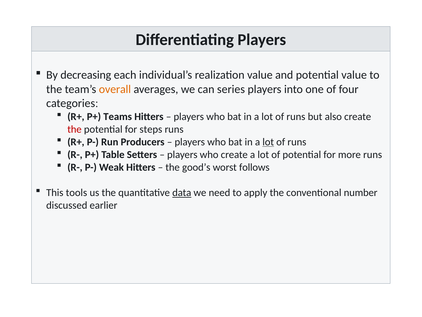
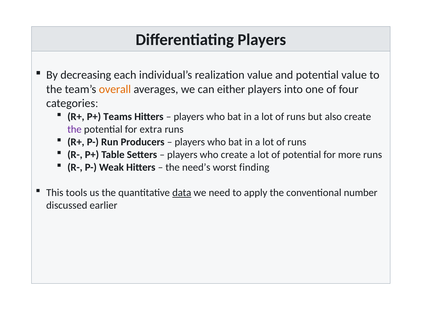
series: series -> either
the at (74, 129) colour: red -> purple
steps: steps -> extra
lot at (268, 142) underline: present -> none
good’s: good’s -> need’s
follows: follows -> finding
